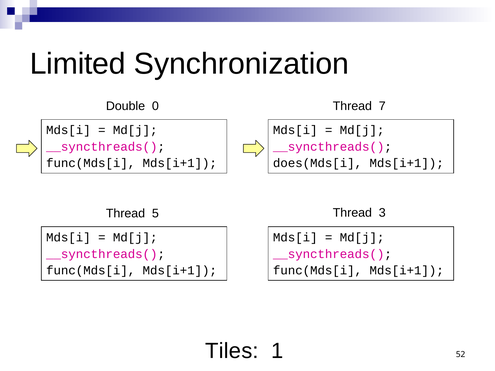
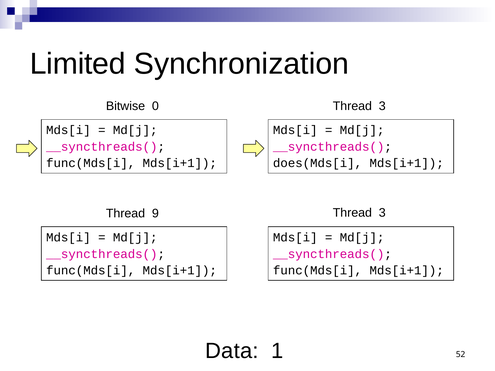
Double: Double -> Bitwise
0 Thread 7: 7 -> 3
5: 5 -> 9
Tiles: Tiles -> Data
